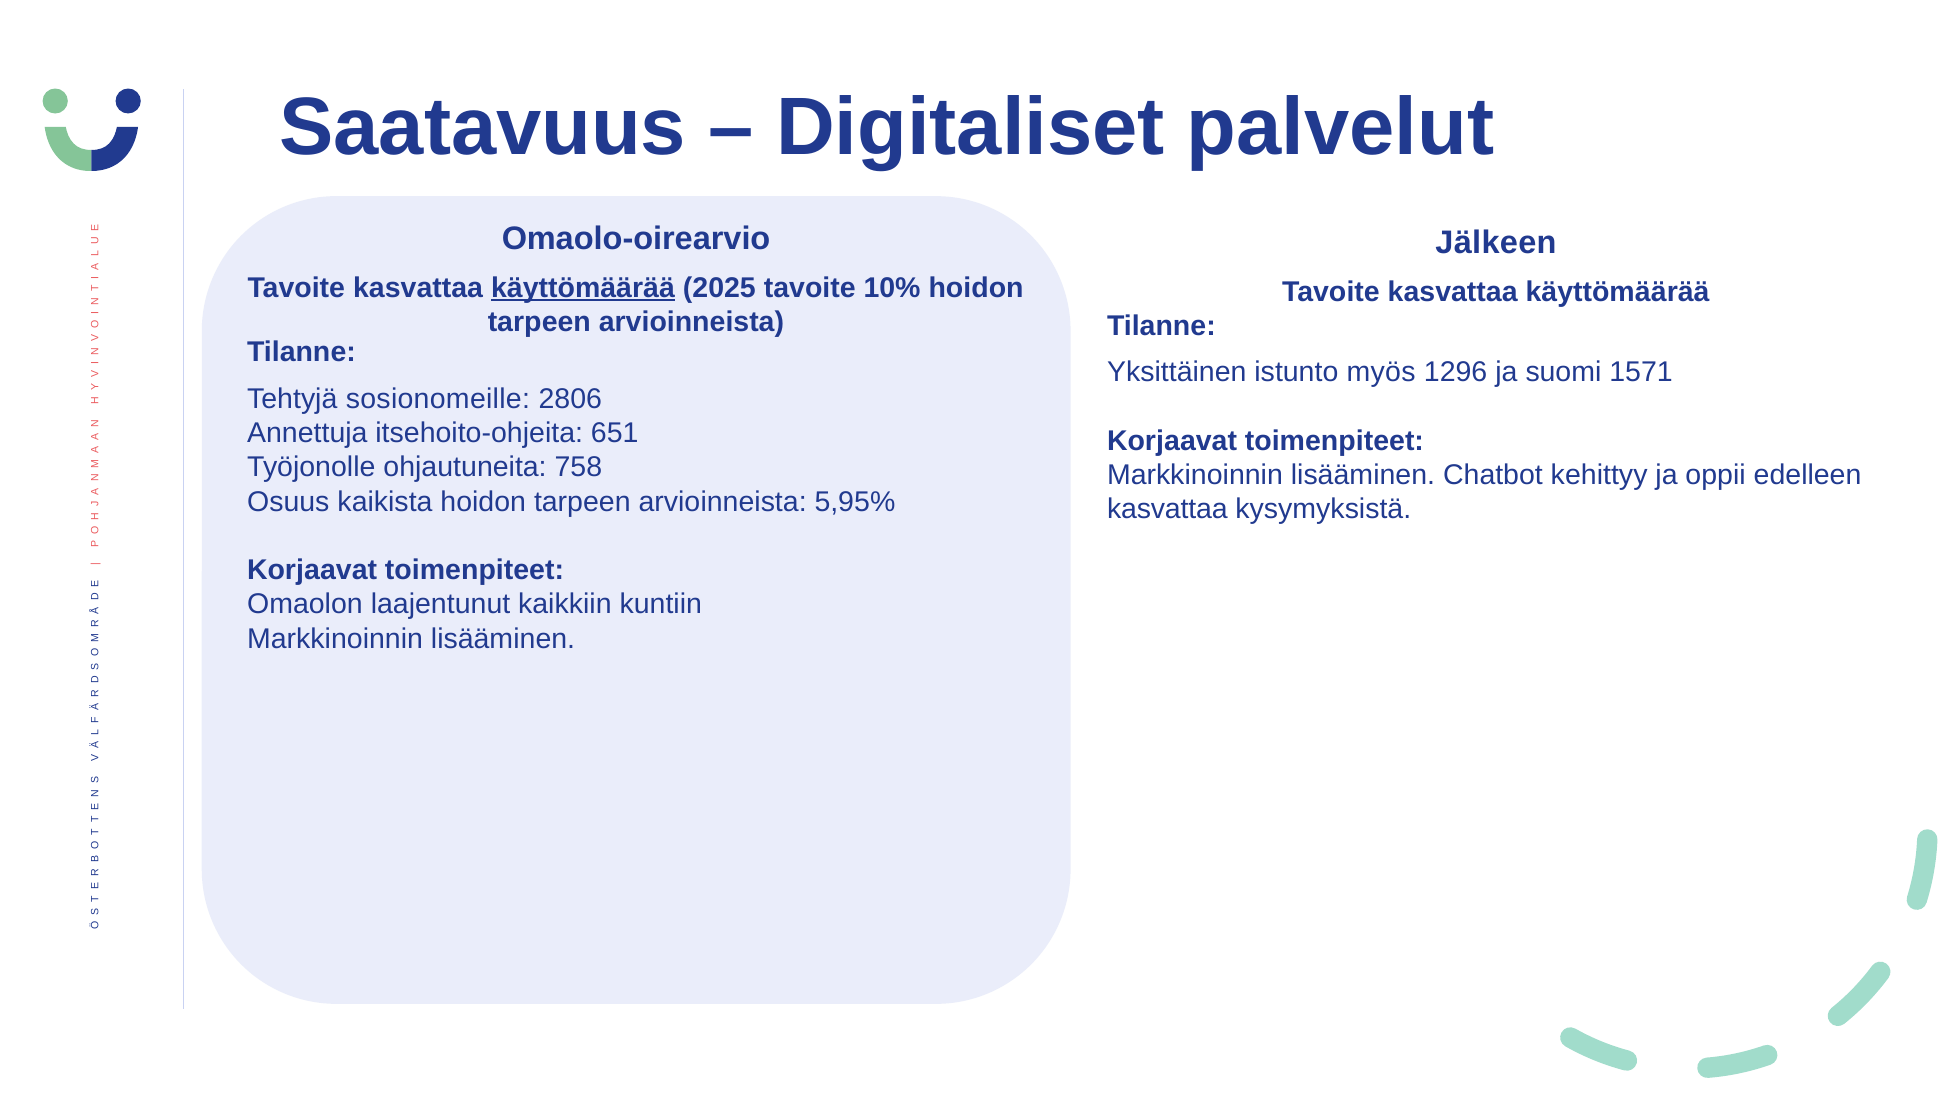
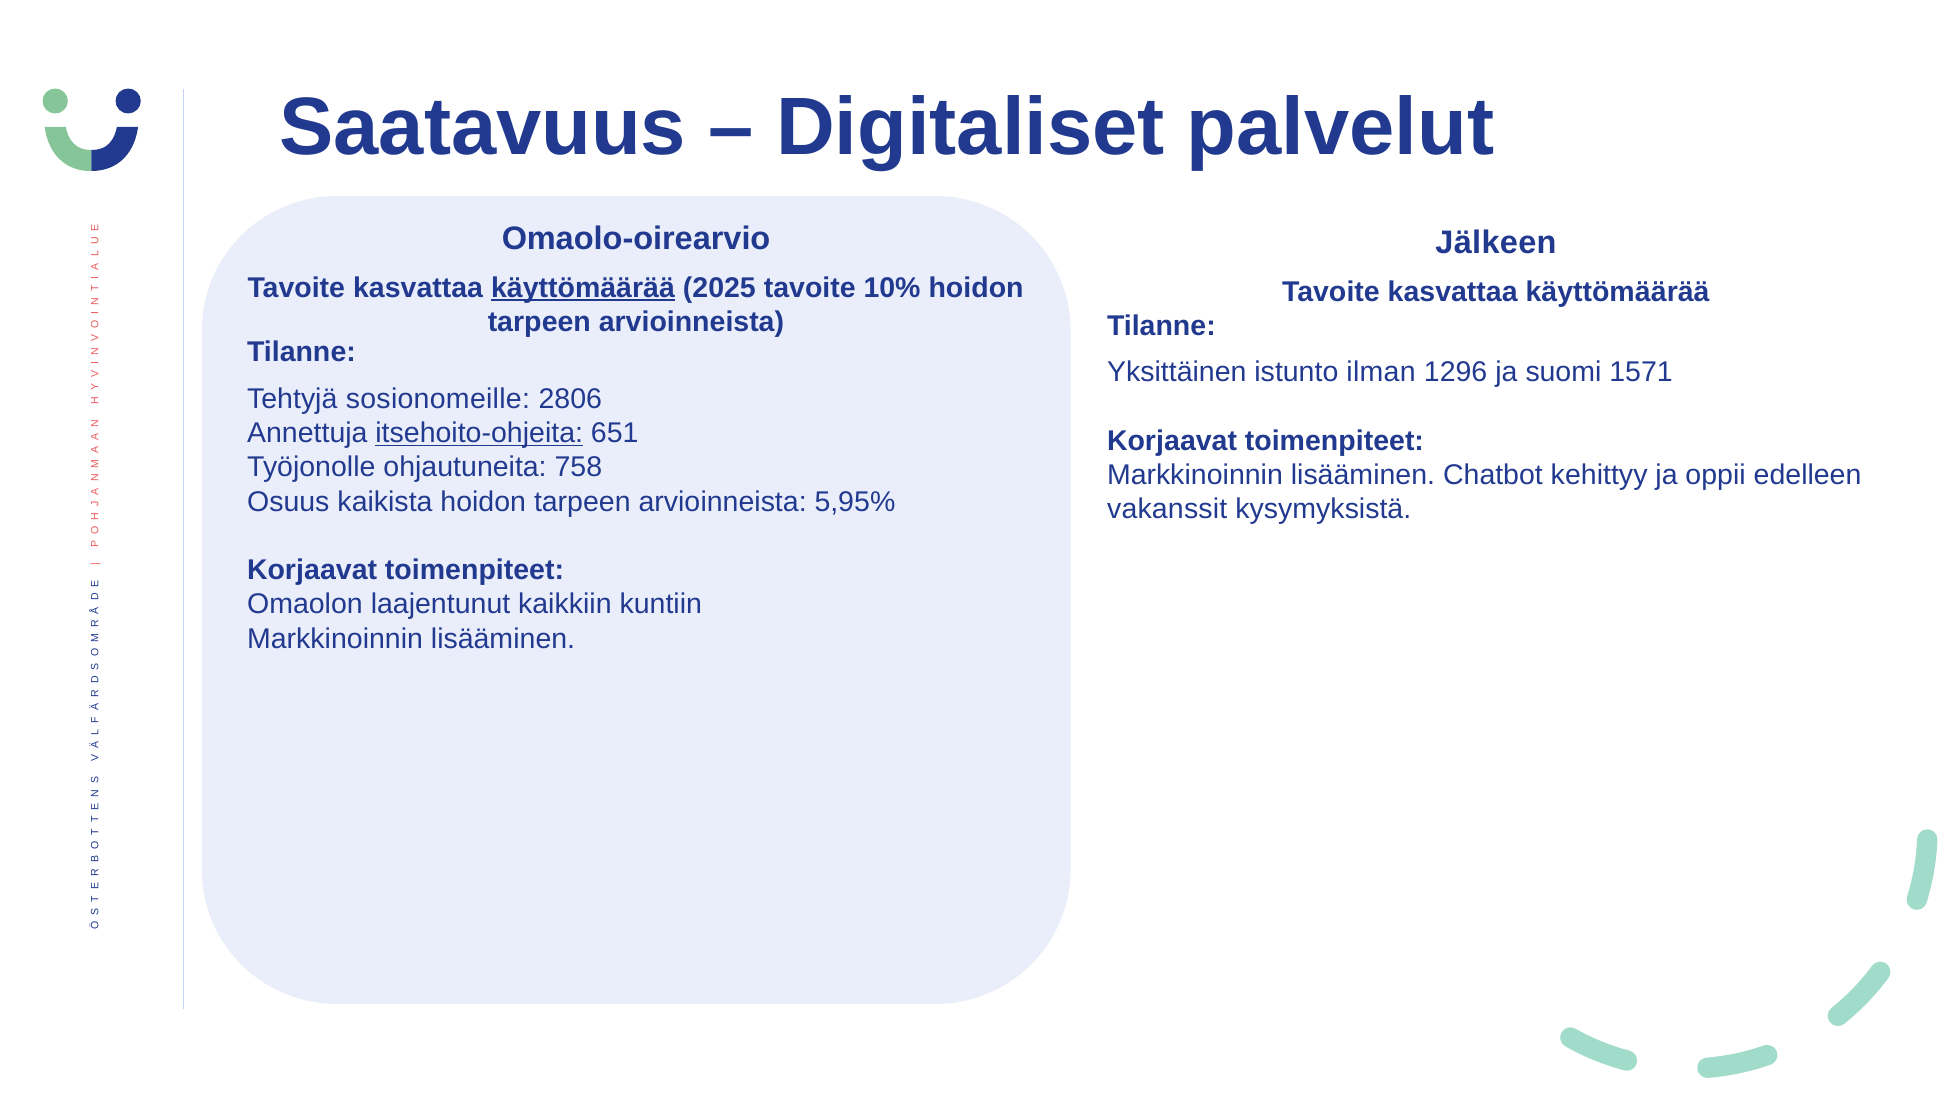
myös: myös -> ilman
itsehoito-ohjeita underline: none -> present
kasvattaa at (1167, 509): kasvattaa -> vakanssit
